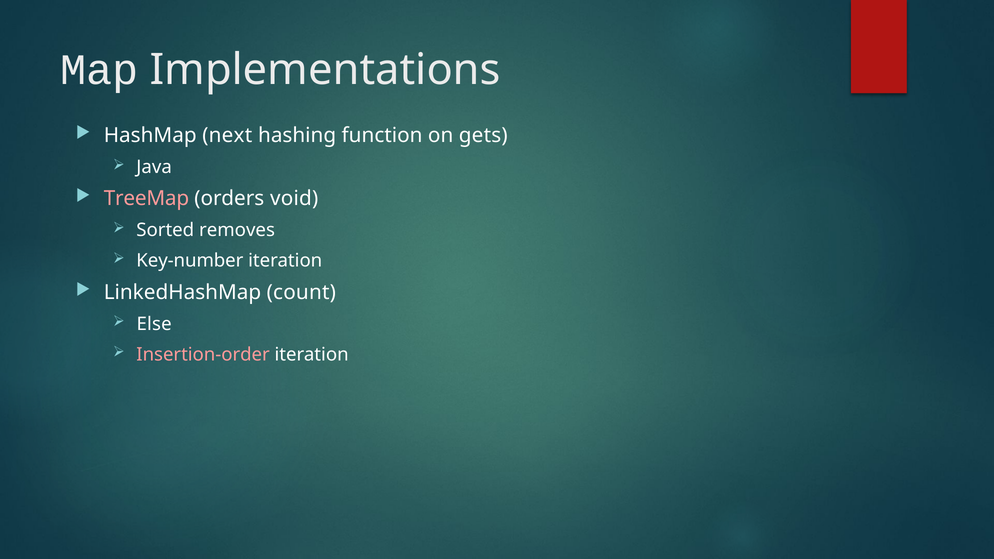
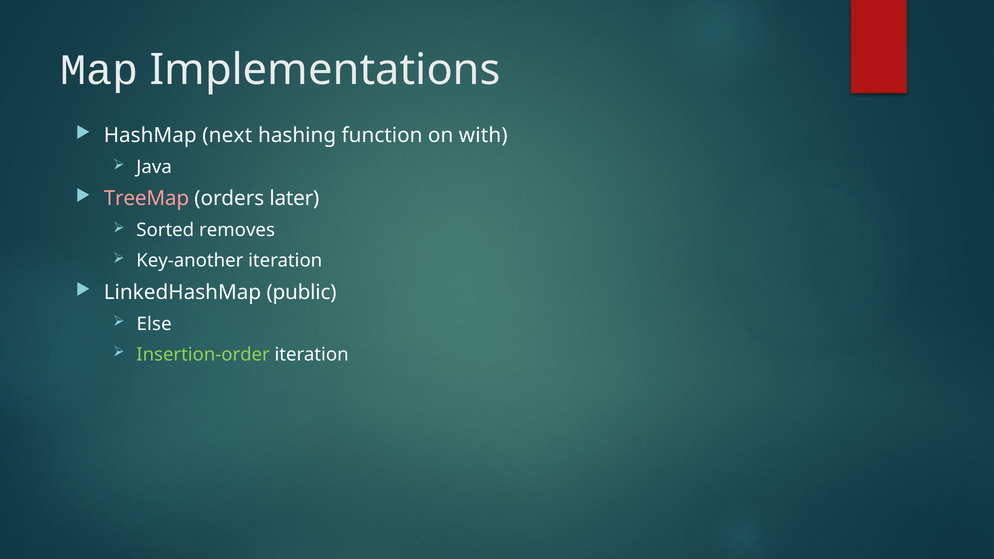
gets: gets -> with
void: void -> later
Key-number: Key-number -> Key-another
count: count -> public
Insertion-order colour: pink -> light green
